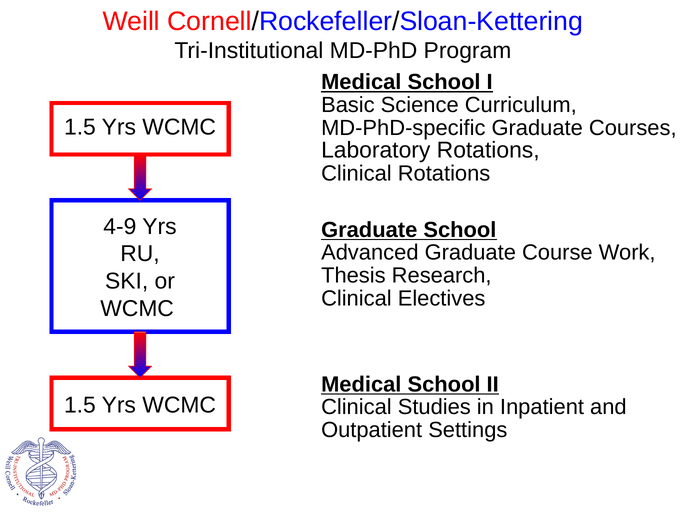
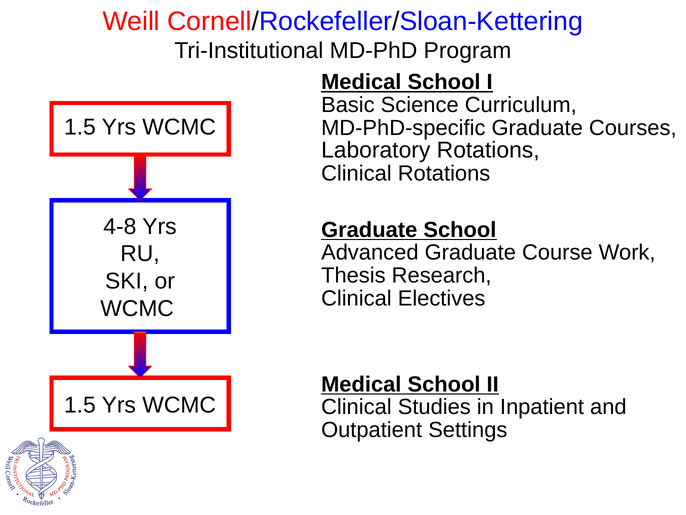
4-9: 4-9 -> 4-8
